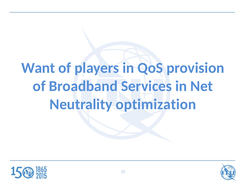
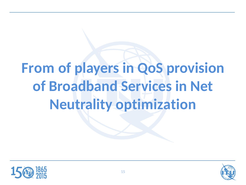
Want: Want -> From
